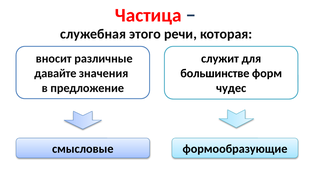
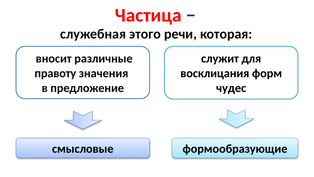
давайте: давайте -> правоту
большинстве: большинстве -> восклицания
